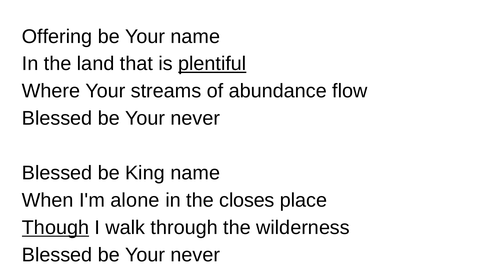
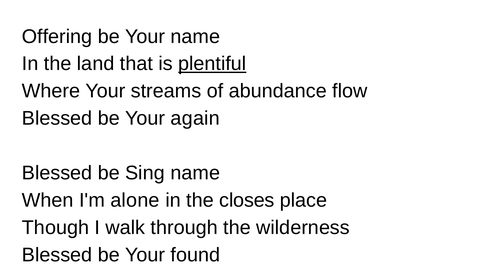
never at (195, 118): never -> again
King: King -> Sing
Though underline: present -> none
never at (195, 255): never -> found
